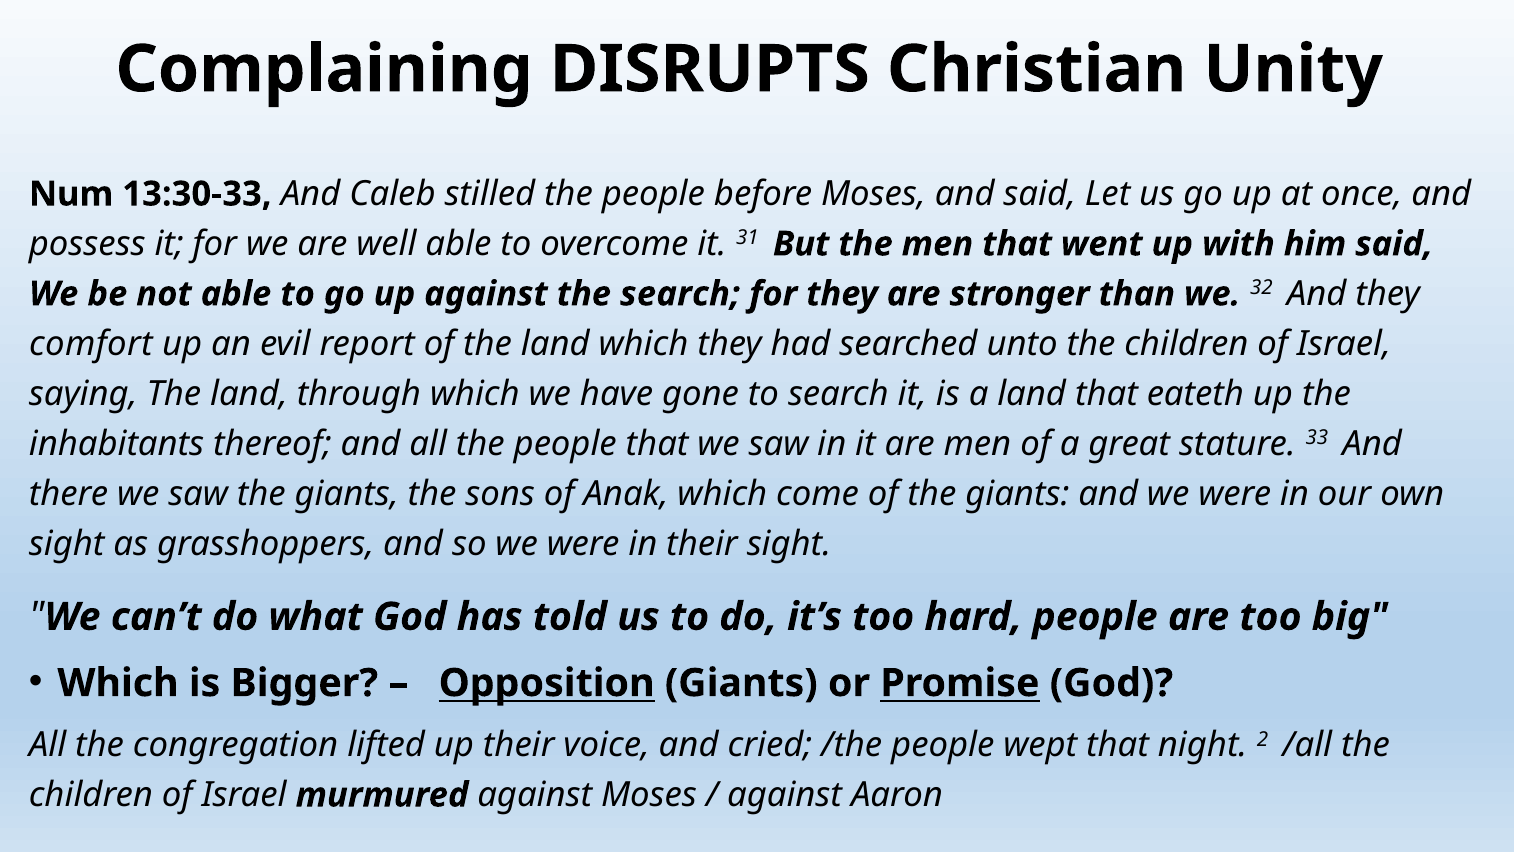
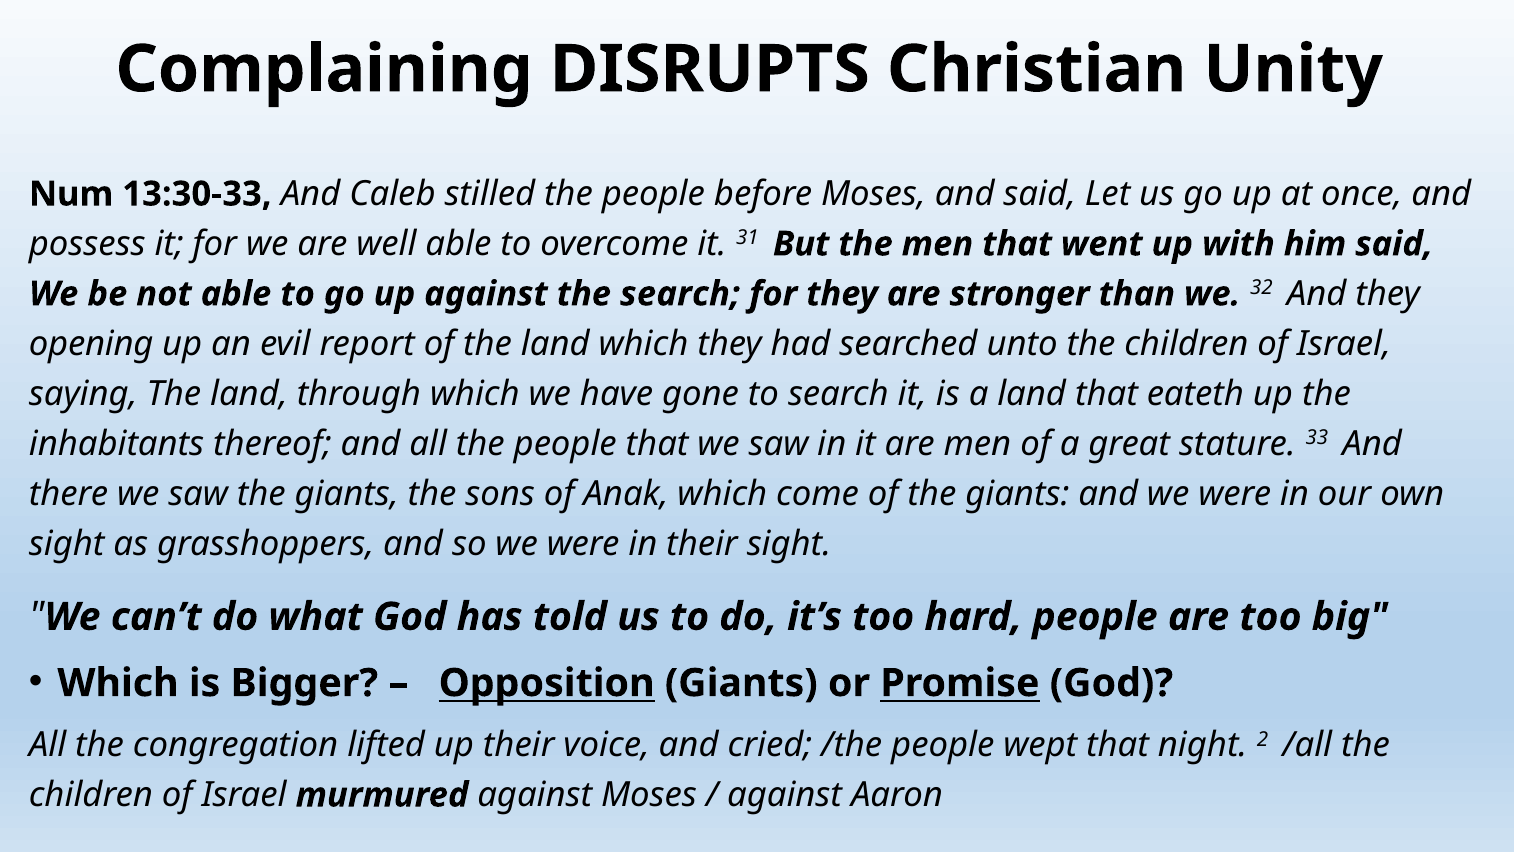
comfort: comfort -> opening
